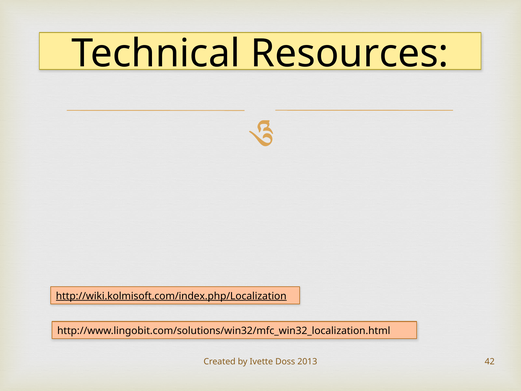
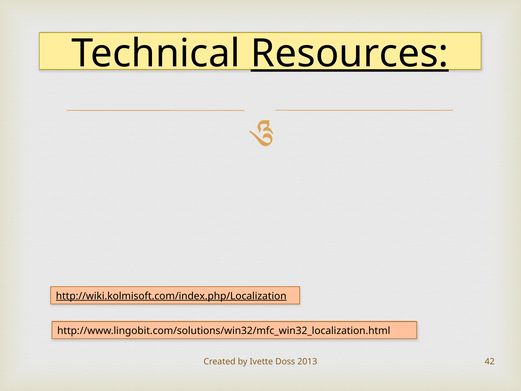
Resources underline: none -> present
